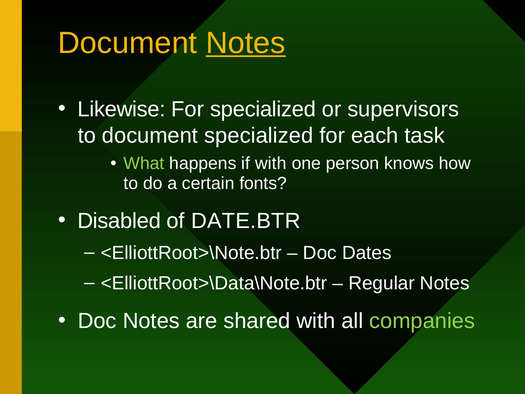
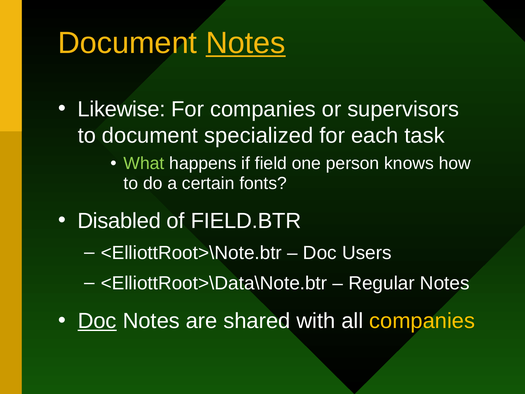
For specialized: specialized -> companies
if with: with -> field
DATE.BTR: DATE.BTR -> FIELD.BTR
Dates: Dates -> Users
Doc at (97, 321) underline: none -> present
companies at (422, 321) colour: light green -> yellow
